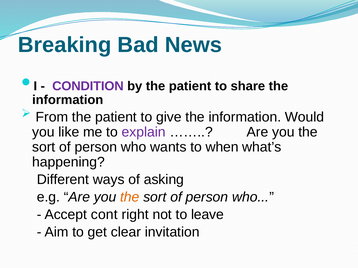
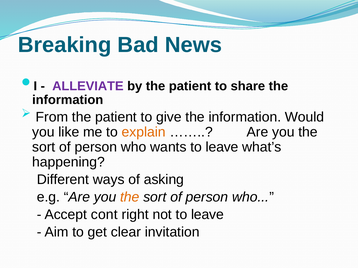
CONDITION: CONDITION -> ALLEVIATE
explain colour: purple -> orange
wants to when: when -> leave
